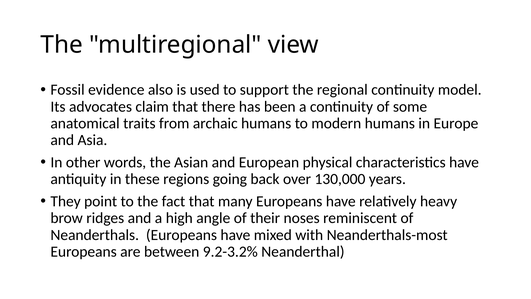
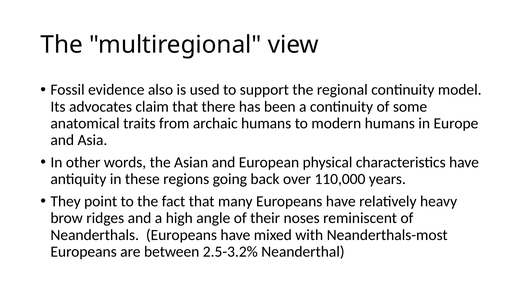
130,000: 130,000 -> 110,000
9.2-3.2%: 9.2-3.2% -> 2.5-3.2%
